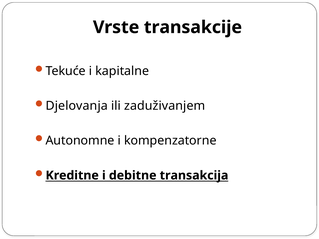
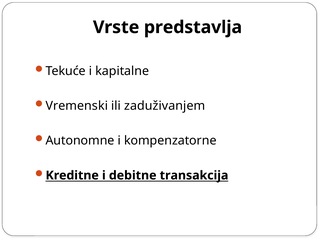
transakcije: transakcije -> predstavlja
Djelovanja: Djelovanja -> Vremenski
